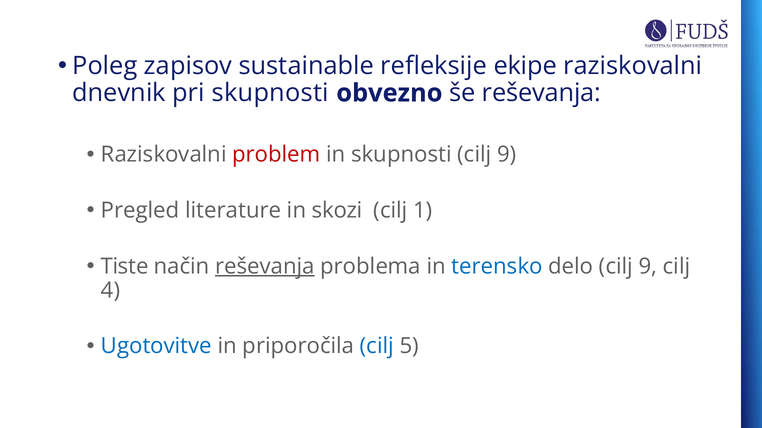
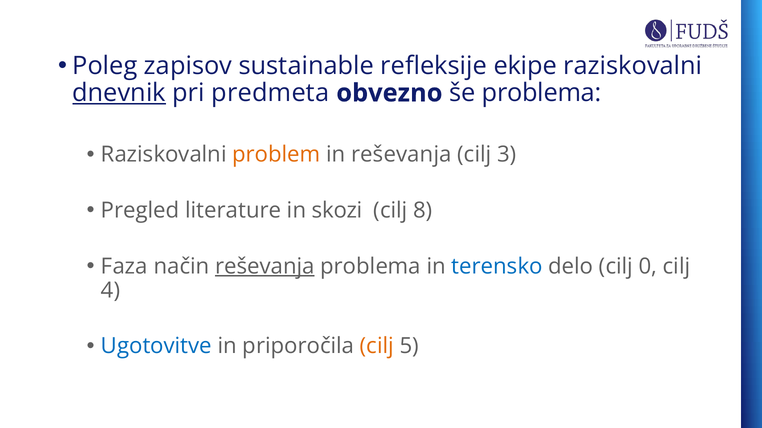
dnevnik underline: none -> present
pri skupnosti: skupnosti -> predmeta
še reševanja: reševanja -> problema
problem colour: red -> orange
in skupnosti: skupnosti -> reševanja
9 at (507, 155): 9 -> 3
1: 1 -> 8
Tiste: Tiste -> Faza
delo cilj 9: 9 -> 0
cilj at (377, 347) colour: blue -> orange
